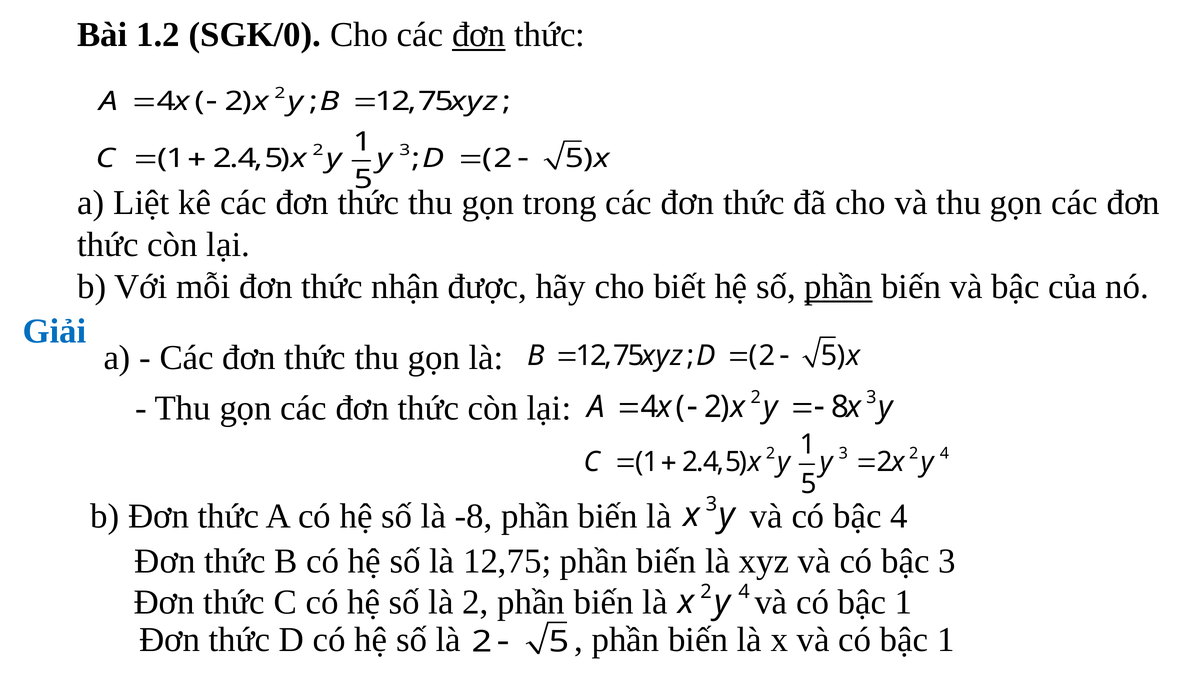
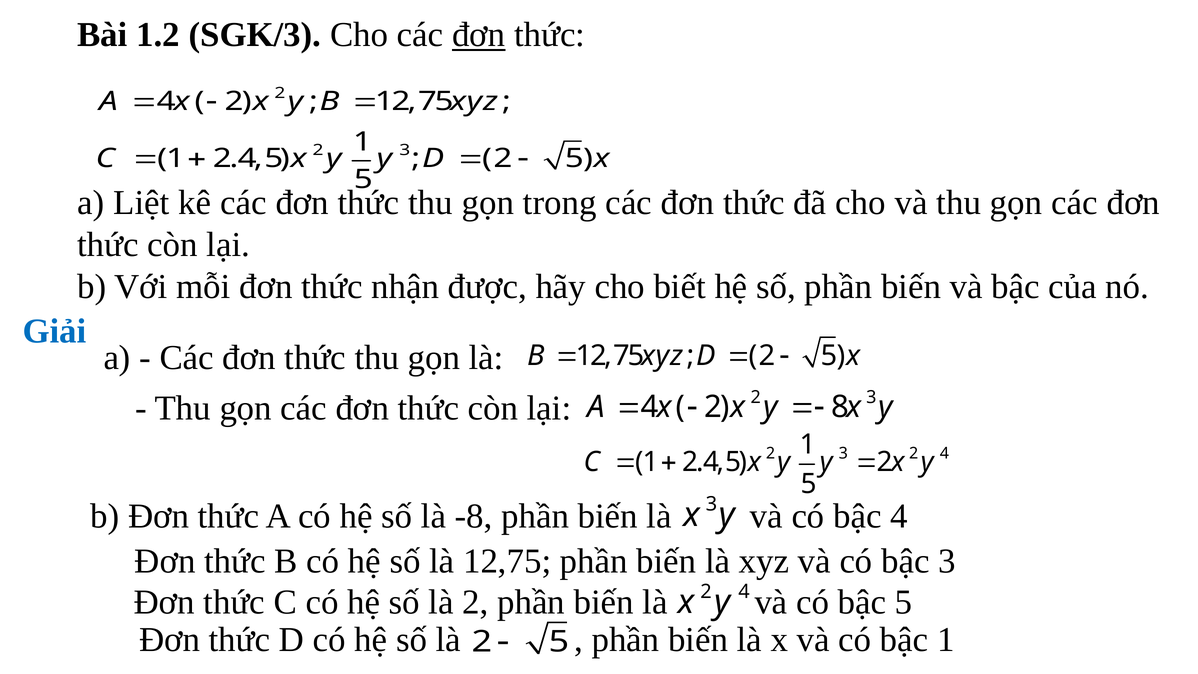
SGK/0: SGK/0 -> SGK/3
phần at (838, 287) underline: present -> none
1 at (904, 602): 1 -> 5
